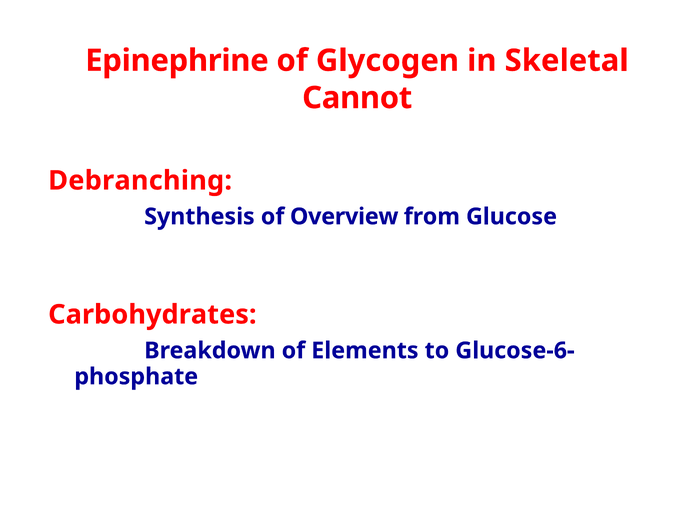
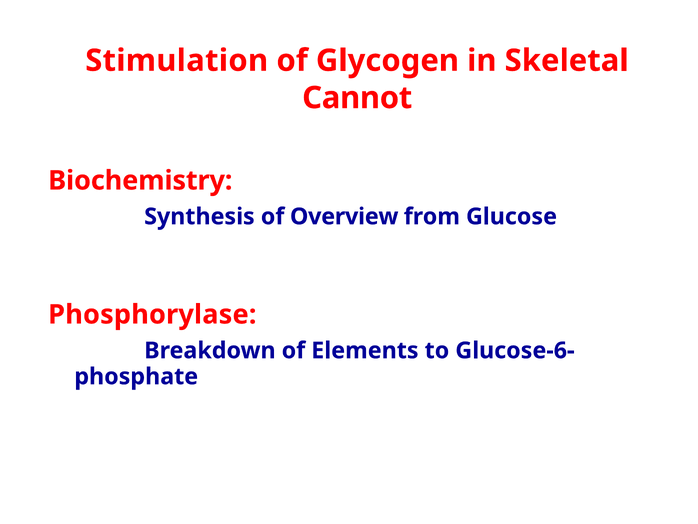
Epinephrine: Epinephrine -> Stimulation
Debranching: Debranching -> Biochemistry
Carbohydrates: Carbohydrates -> Phosphorylase
